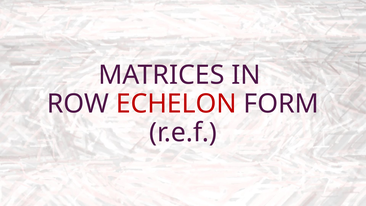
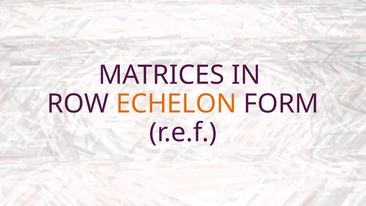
ECHELON colour: red -> orange
